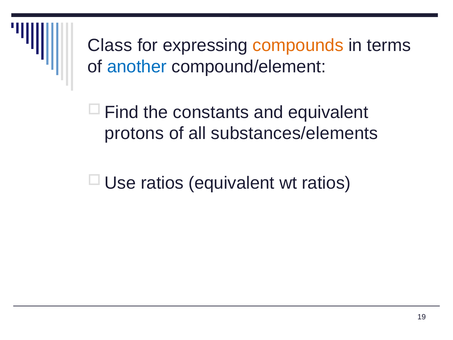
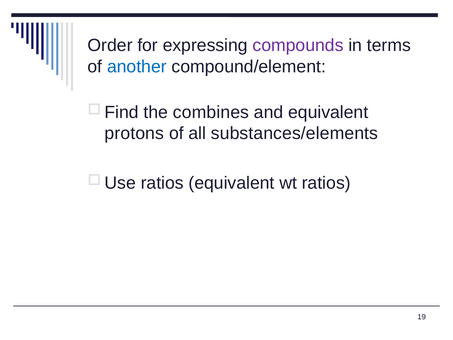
Class: Class -> Order
compounds colour: orange -> purple
constants: constants -> combines
